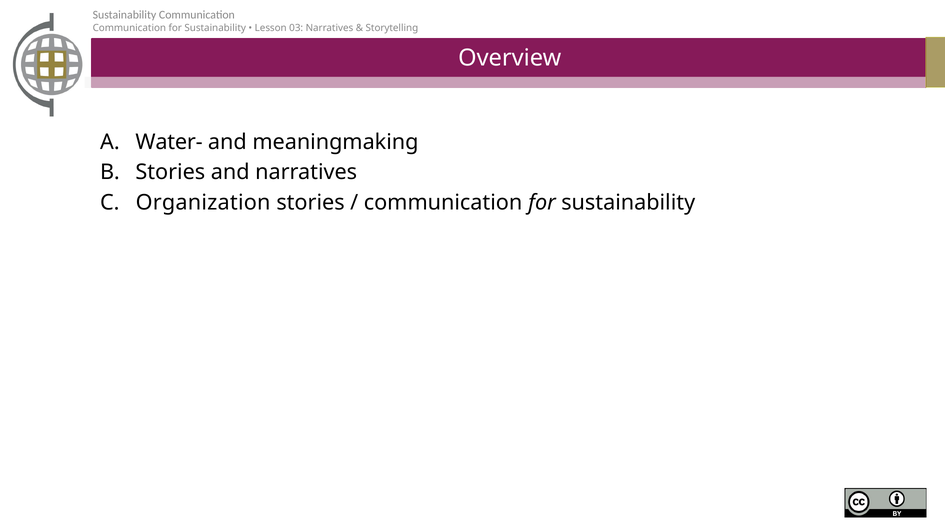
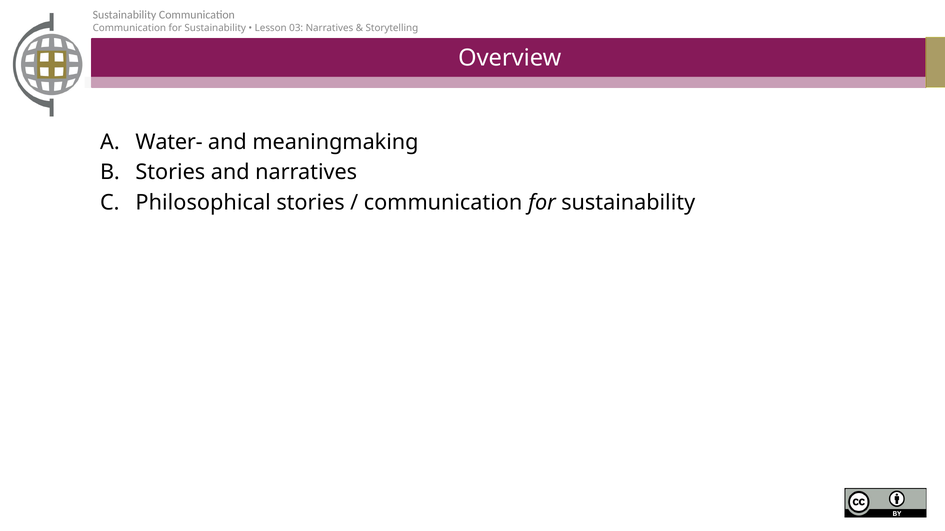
Organization: Organization -> Philosophical
